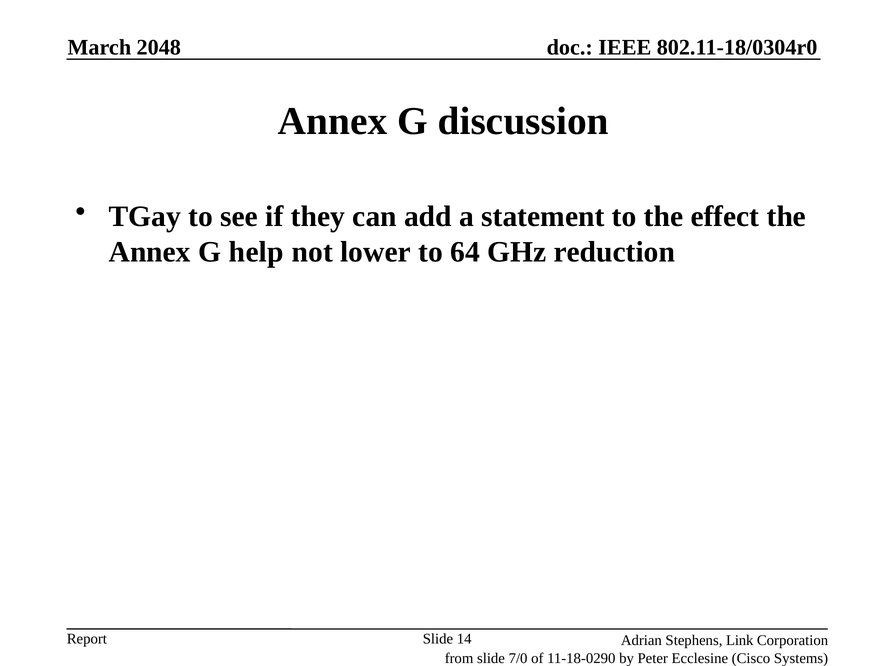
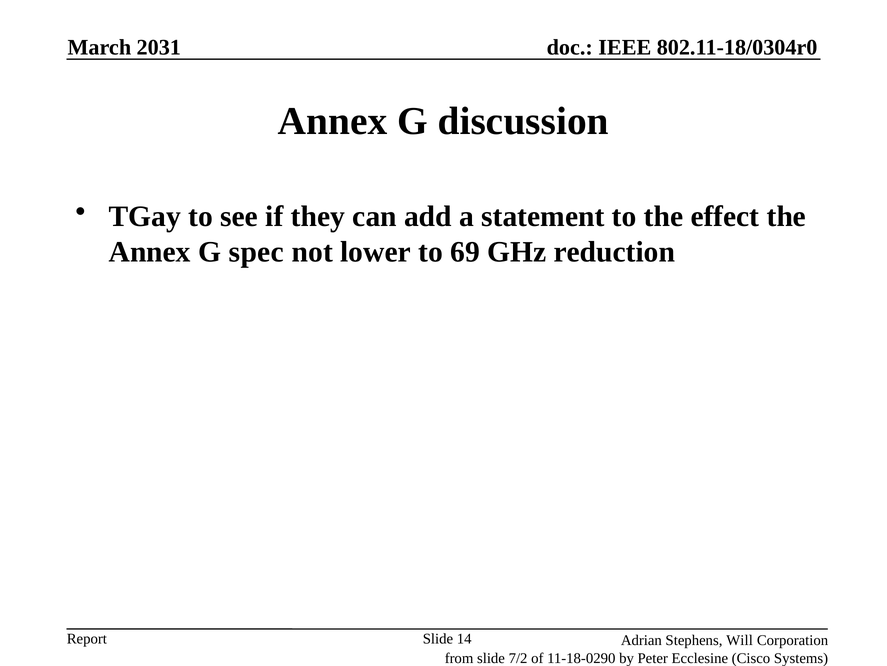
2048: 2048 -> 2031
help: help -> spec
64: 64 -> 69
Link: Link -> Will
7/0: 7/0 -> 7/2
